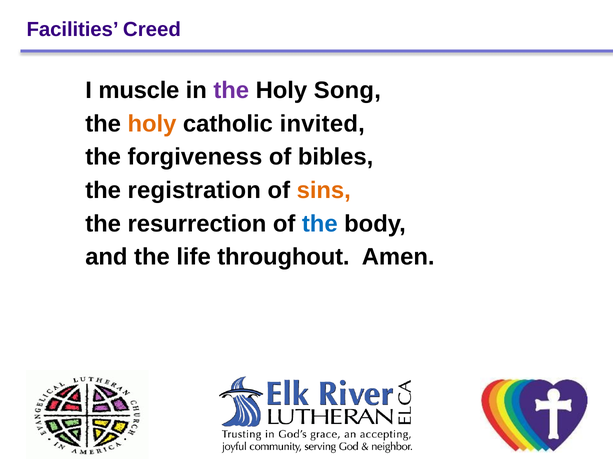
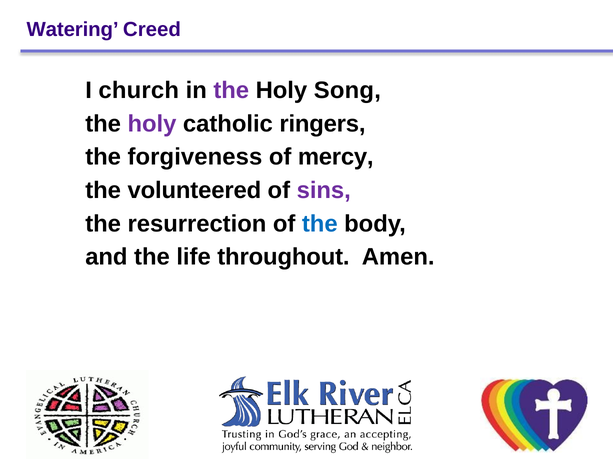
Facilities: Facilities -> Watering
muscle: muscle -> church
holy at (152, 124) colour: orange -> purple
invited: invited -> ringers
bibles: bibles -> mercy
registration: registration -> volunteered
sins colour: orange -> purple
